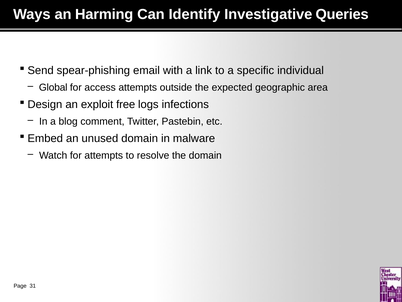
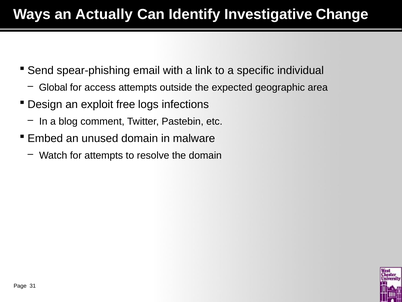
Harming: Harming -> Actually
Queries: Queries -> Change
